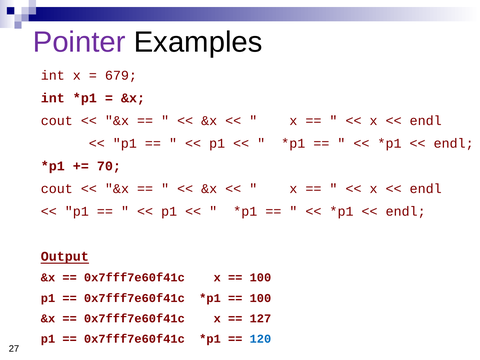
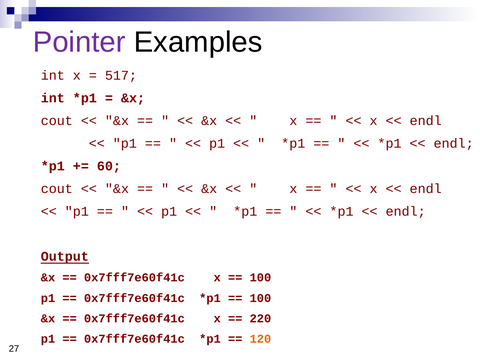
679: 679 -> 517
70: 70 -> 60
127: 127 -> 220
120 colour: blue -> orange
